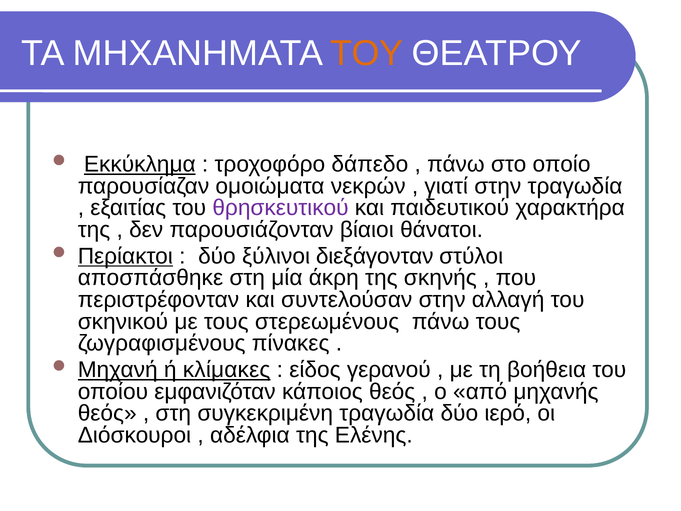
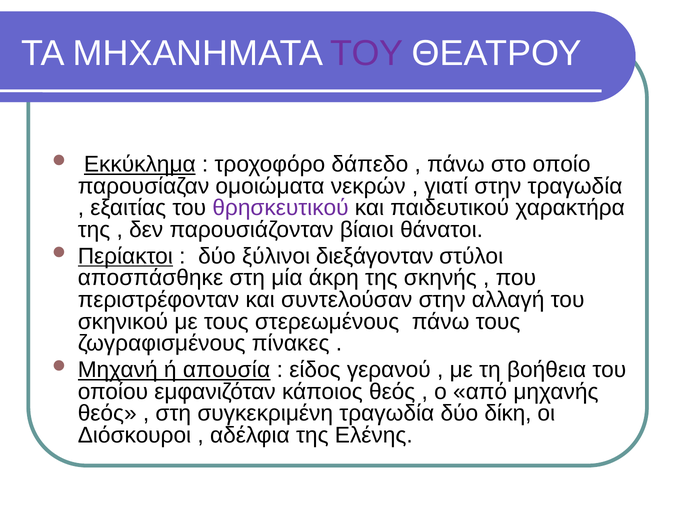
ΤΟΥ at (367, 54) colour: orange -> purple
κλίμακες: κλίμακες -> απουσία
ιερό: ιερό -> δίκη
